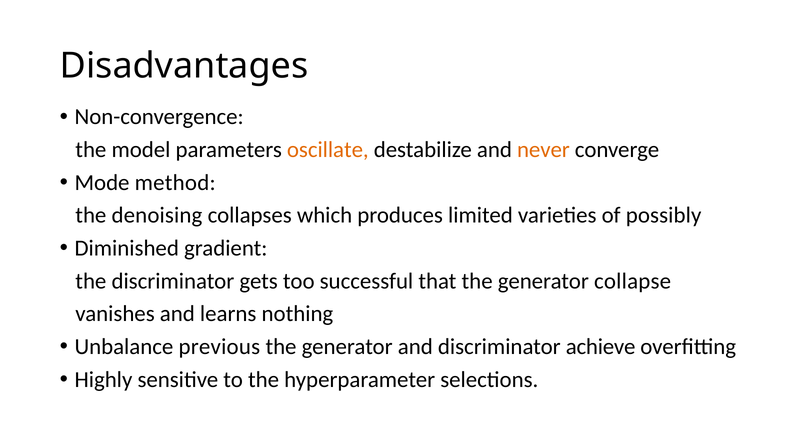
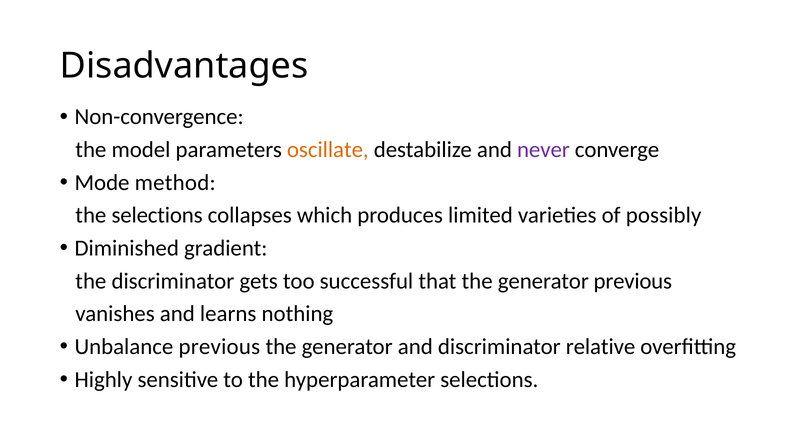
never colour: orange -> purple
the denoising: denoising -> selections
generator collapse: collapse -> previous
achieve: achieve -> relative
